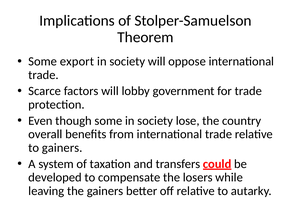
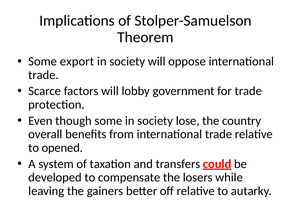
to gainers: gainers -> opened
